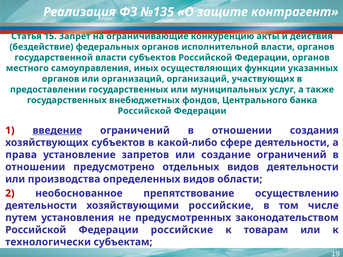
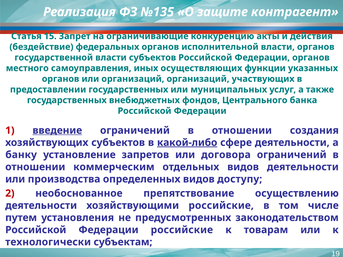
какой-либо underline: none -> present
права: права -> банку
создание: создание -> договора
предусмотрено: предусмотрено -> коммерческим
области: области -> доступу
